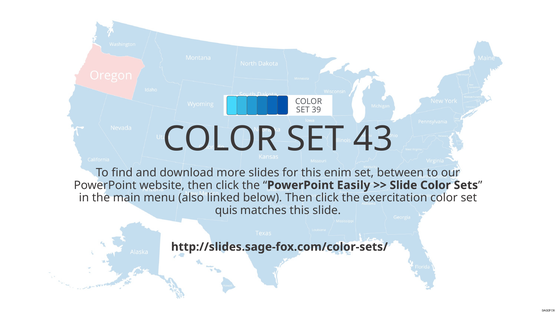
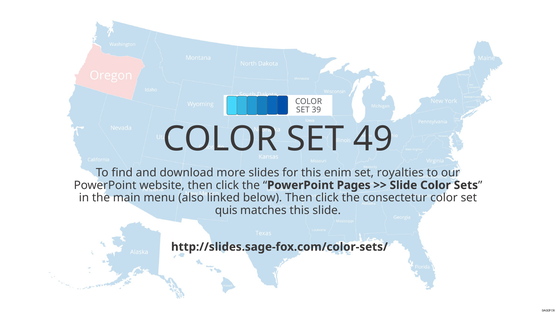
43: 43 -> 49
between: between -> royalties
Easily: Easily -> Pages
exercitation: exercitation -> consectetur
